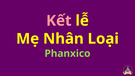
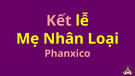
Phanxico colour: light green -> pink
